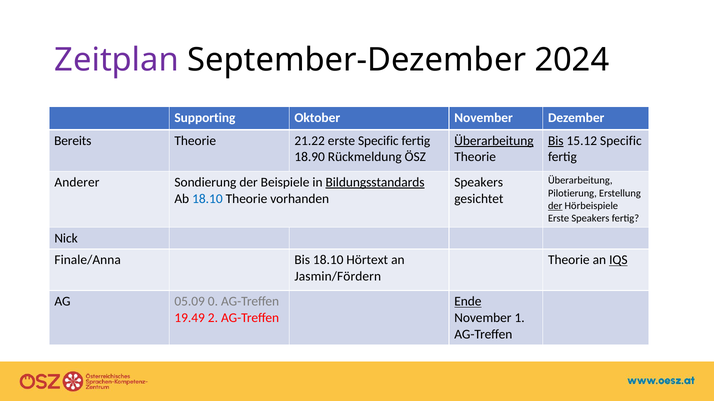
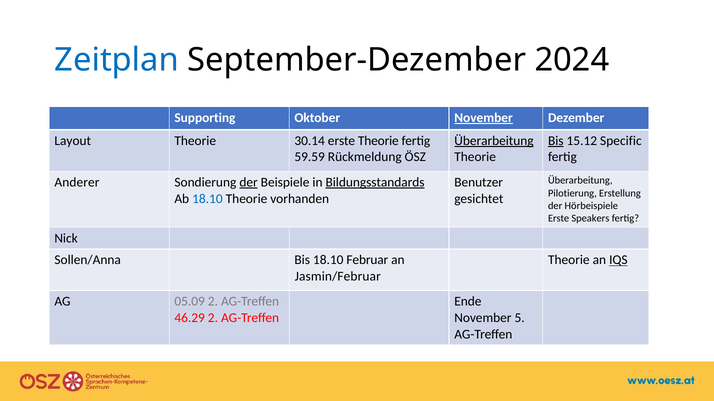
Zeitplan colour: purple -> blue
November at (484, 118) underline: none -> present
Bereits: Bereits -> Layout
21.22: 21.22 -> 30.14
erste Specific: Specific -> Theorie
18.90: 18.90 -> 59.59
der at (249, 183) underline: none -> present
Speakers at (479, 183): Speakers -> Benutzer
der at (555, 206) underline: present -> none
Finale/Anna: Finale/Anna -> Sollen/Anna
Hörtext: Hörtext -> Februar
Jasmin/Fördern: Jasmin/Fördern -> Jasmin/Februar
05.09 0: 0 -> 2
Ende underline: present -> none
19.49: 19.49 -> 46.29
1: 1 -> 5
